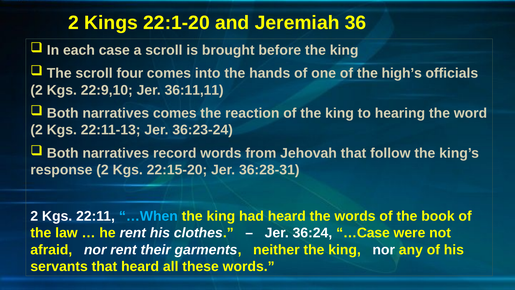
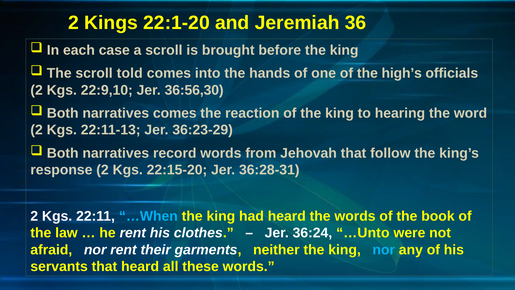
four: four -> told
36:11,11: 36:11,11 -> 36:56,30
36:23-24: 36:23-24 -> 36:23-29
…Case: …Case -> …Unto
nor at (384, 250) colour: white -> light blue
